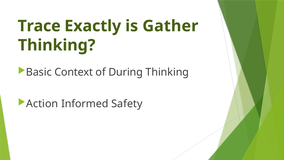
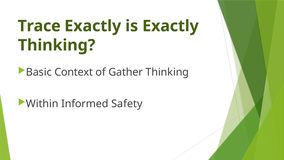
is Gather: Gather -> Exactly
During: During -> Gather
Action: Action -> Within
